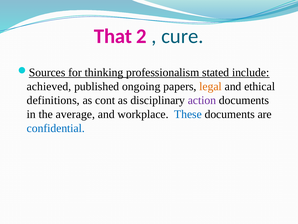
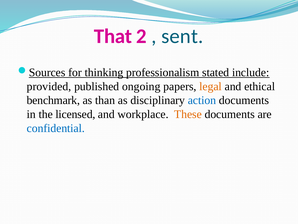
cure: cure -> sent
achieved: achieved -> provided
definitions: definitions -> benchmark
cont: cont -> than
action colour: purple -> blue
average: average -> licensed
These colour: blue -> orange
